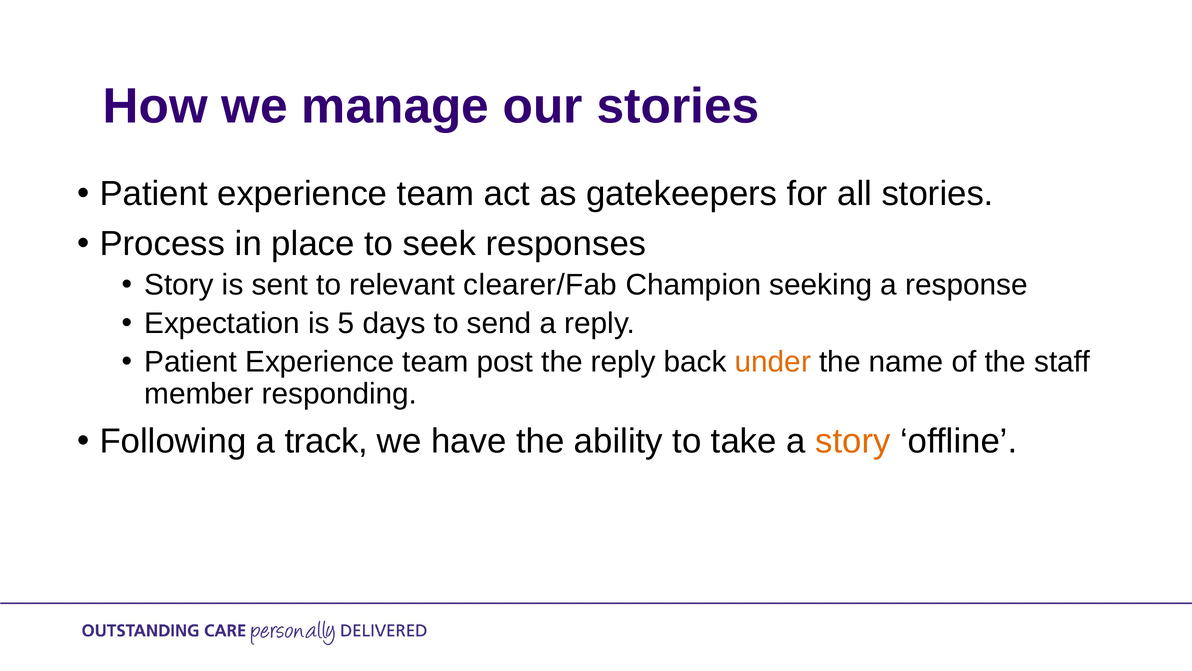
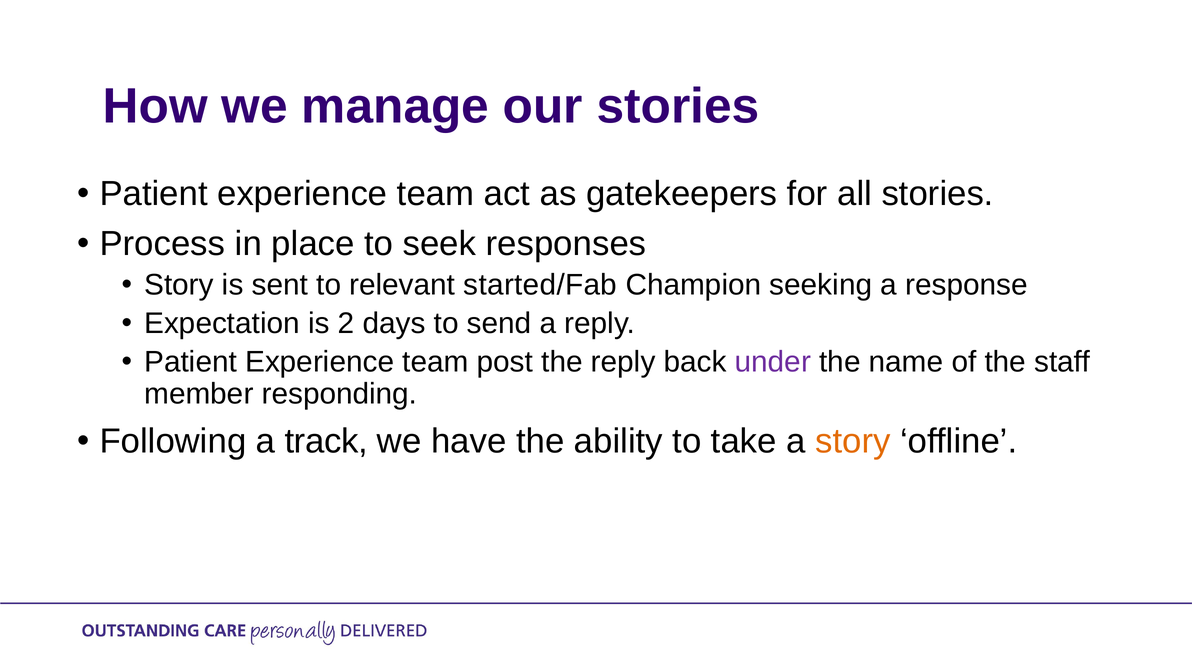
clearer/Fab: clearer/Fab -> started/Fab
5: 5 -> 2
under colour: orange -> purple
